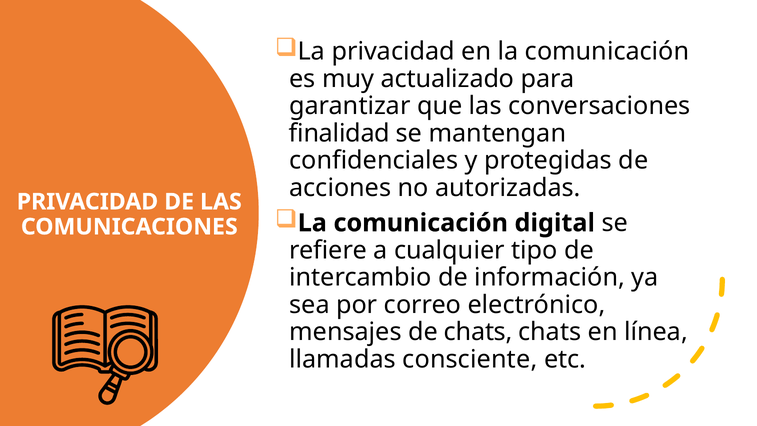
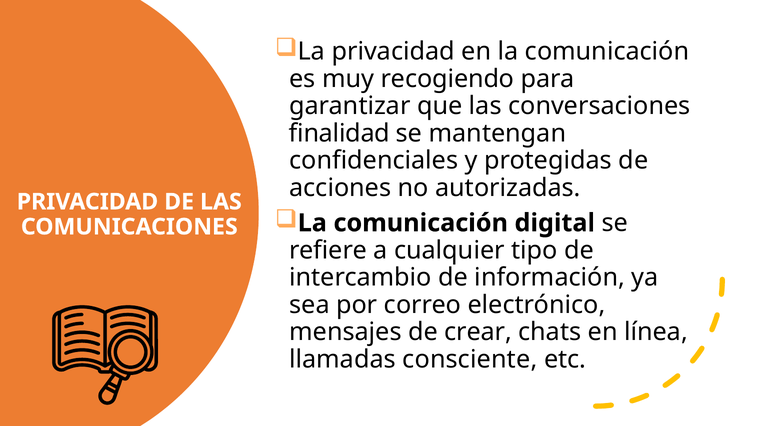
actualizado: actualizado -> recogiendo
de chats: chats -> crear
